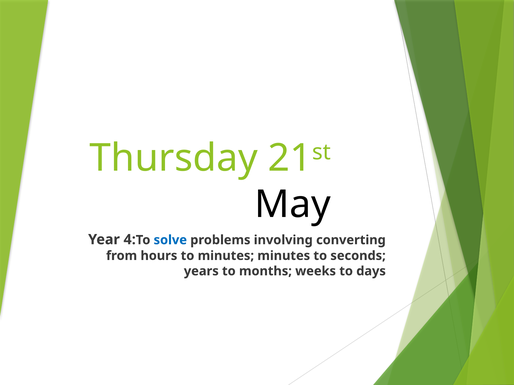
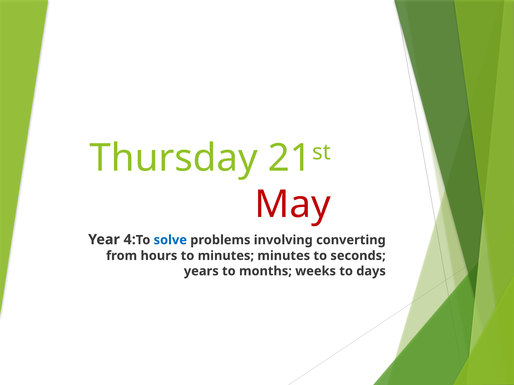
May colour: black -> red
